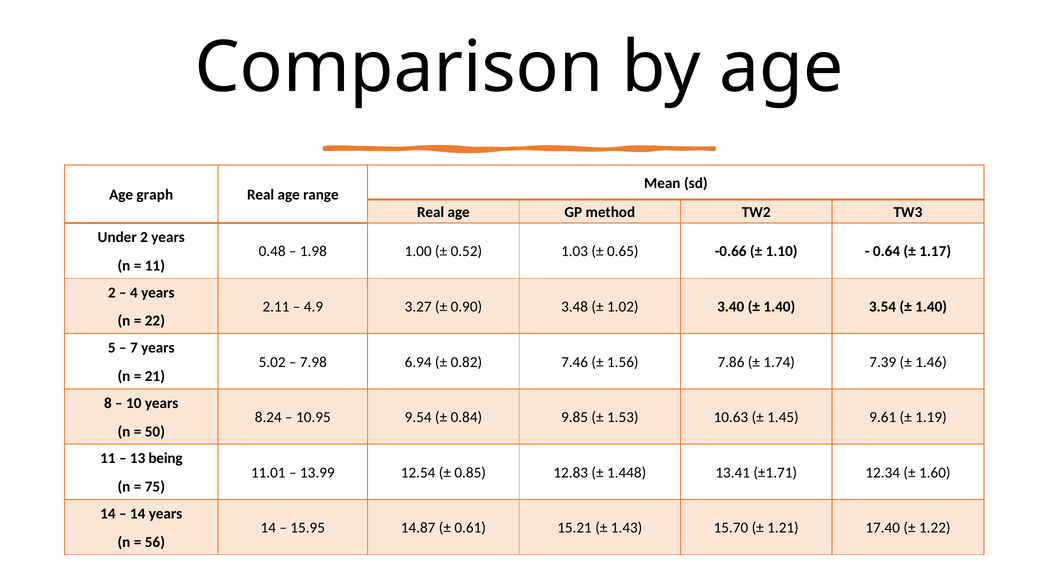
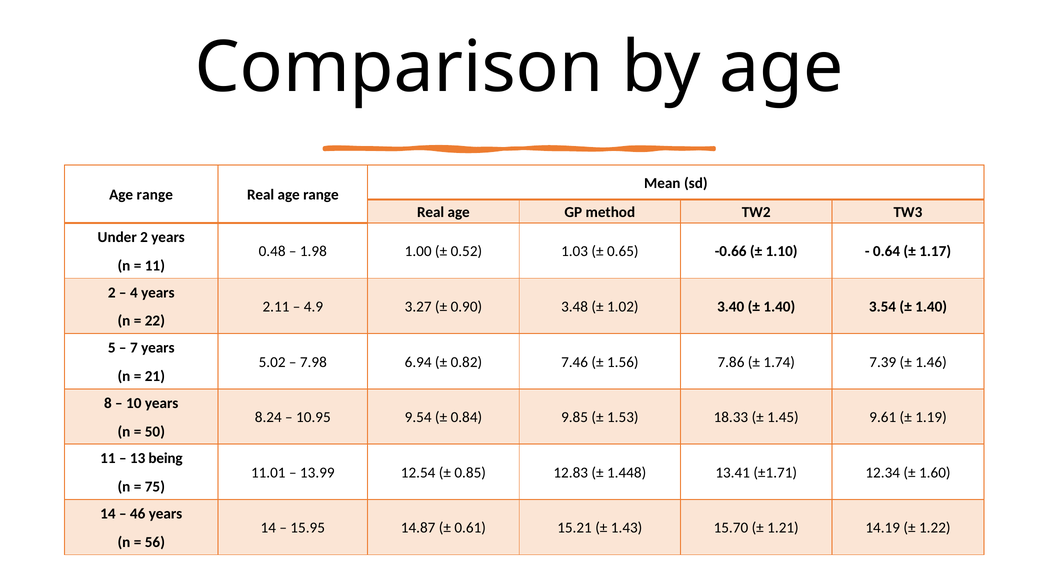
graph at (155, 195): graph -> range
10.63: 10.63 -> 18.33
14 at (138, 513): 14 -> 46
17.40: 17.40 -> 14.19
